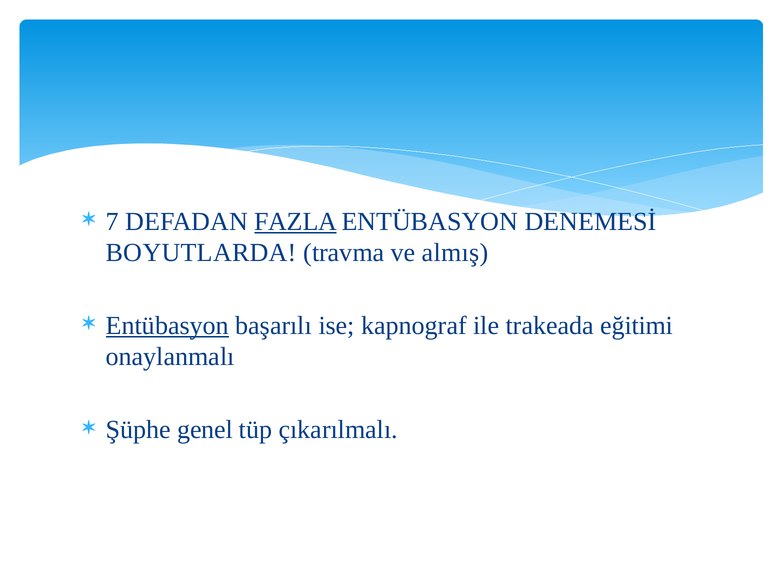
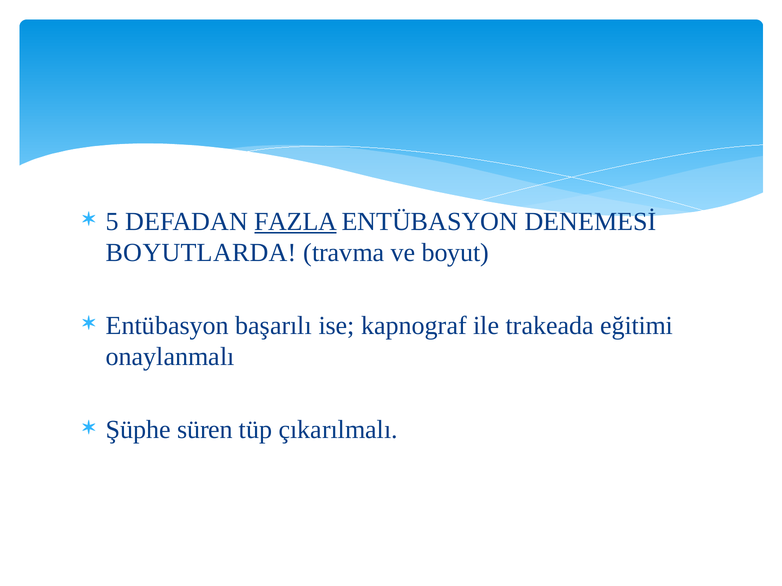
7: 7 -> 5
almış: almış -> boyut
Entübasyon at (167, 326) underline: present -> none
genel: genel -> süren
